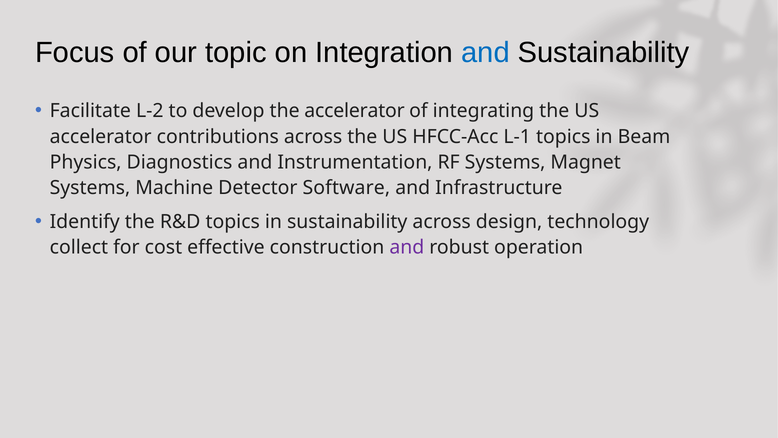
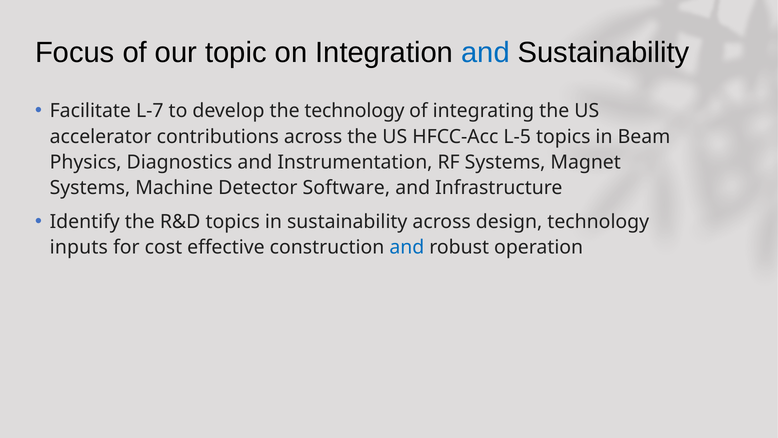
L-2: L-2 -> L-7
the accelerator: accelerator -> technology
L-1: L-1 -> L-5
collect: collect -> inputs
and at (407, 247) colour: purple -> blue
